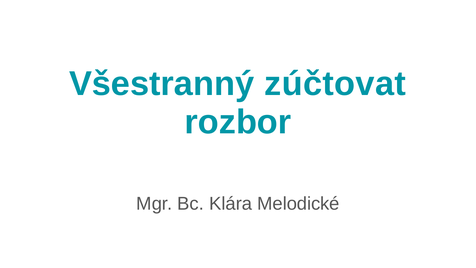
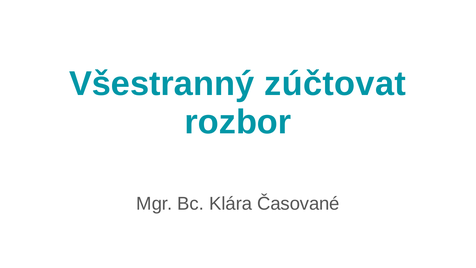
Melodické: Melodické -> Časované
